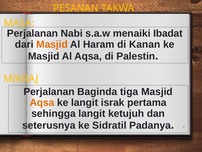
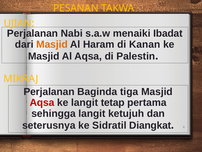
MASA: MASA -> UJIAN
Aqsa at (42, 102) colour: orange -> red
israk: israk -> tetap
Padanya: Padanya -> Diangkat
